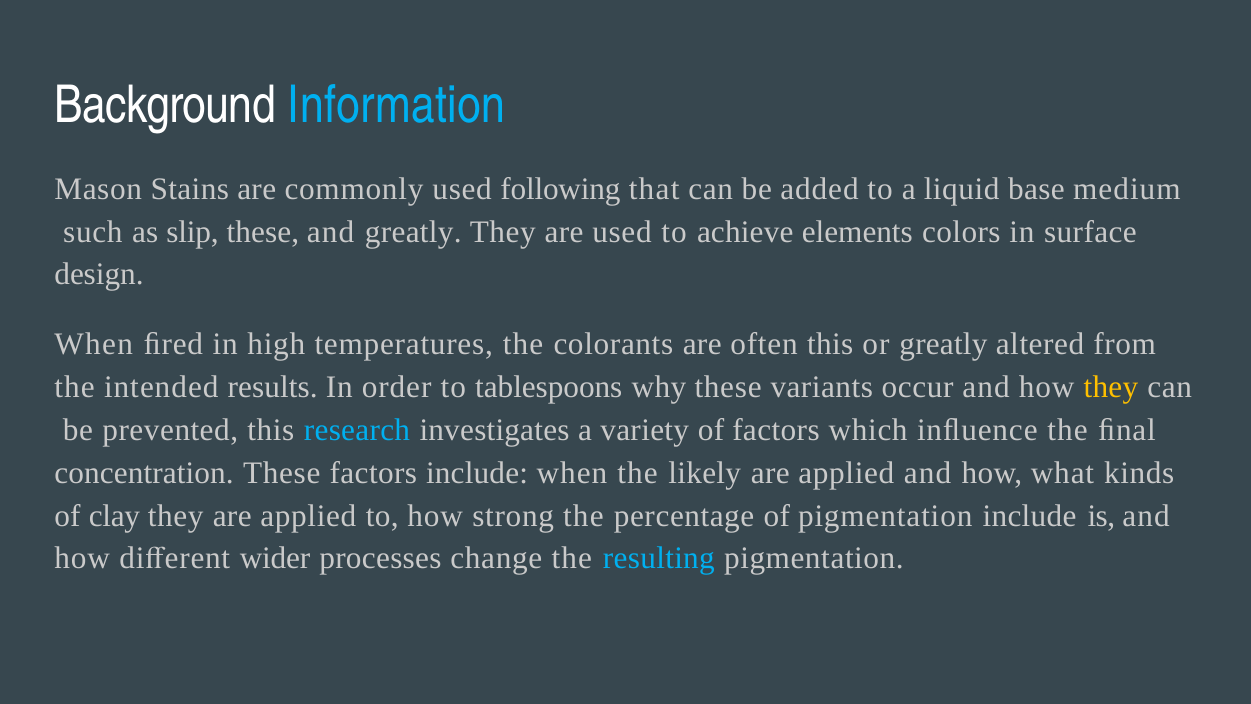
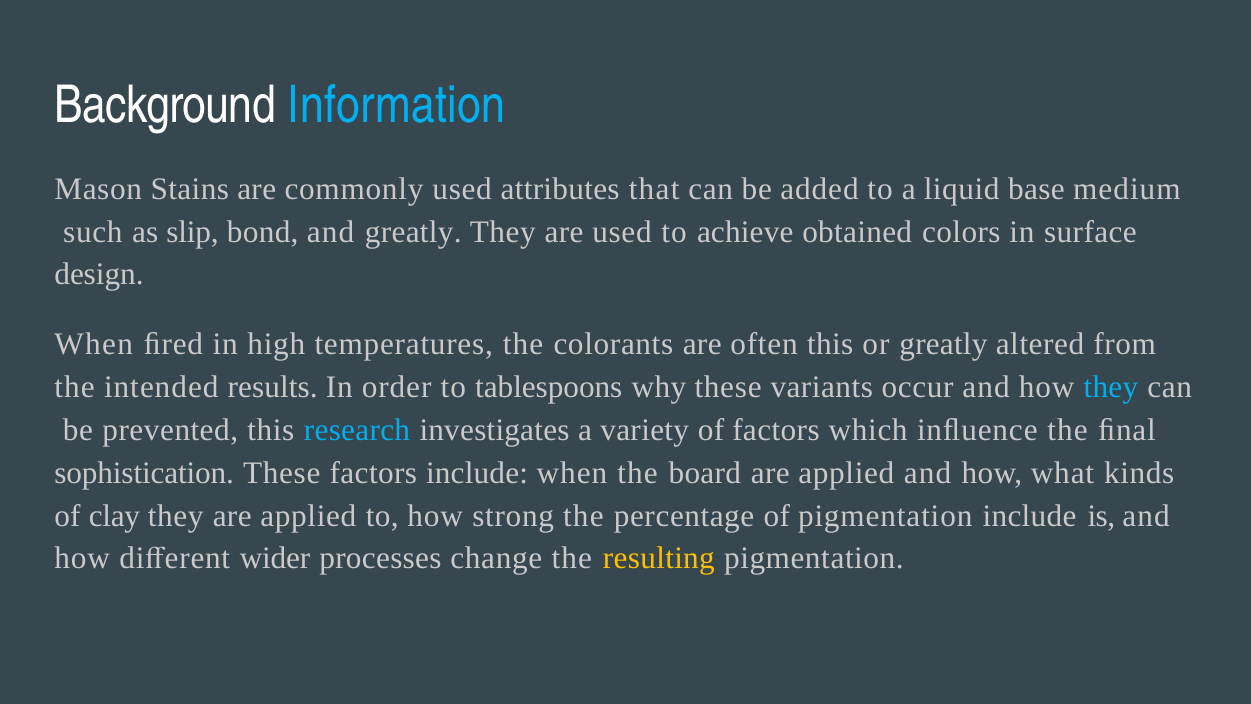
following: following -> attributes
slip these: these -> bond
elements: elements -> obtained
they at (1111, 387) colour: yellow -> light blue
concentration: concentration -> sophistication
likely: likely -> board
resulting colour: light blue -> yellow
